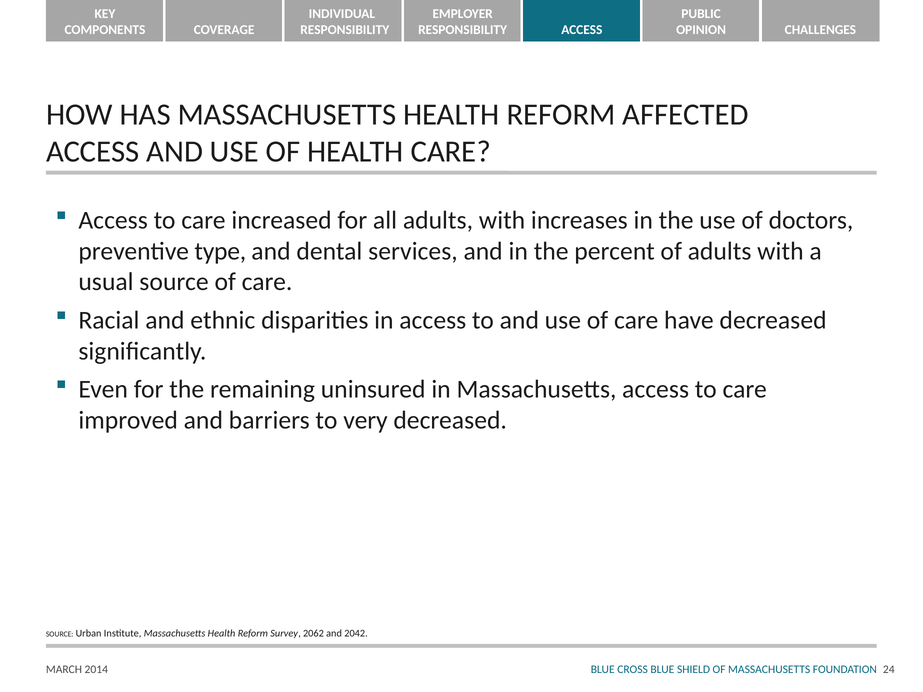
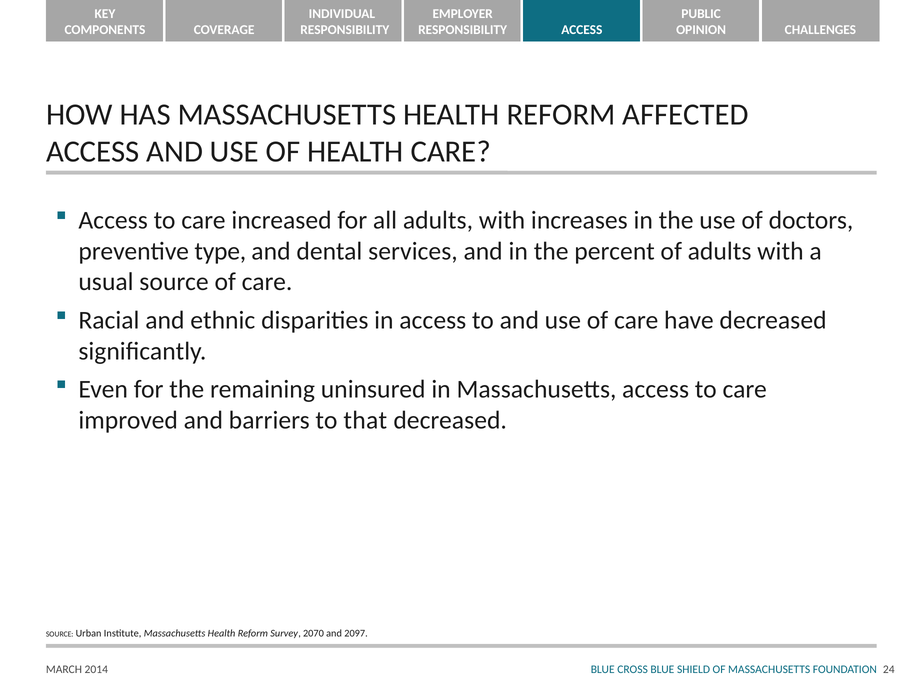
very: very -> that
2062: 2062 -> 2070
2042: 2042 -> 2097
